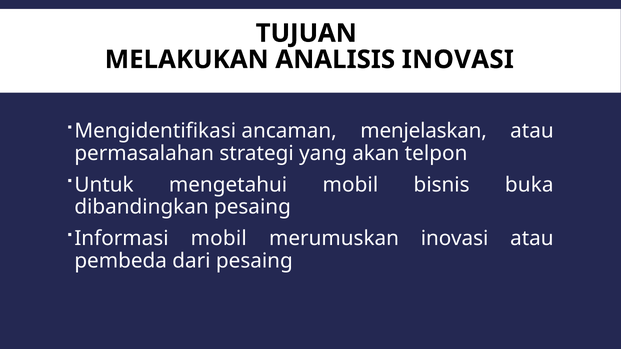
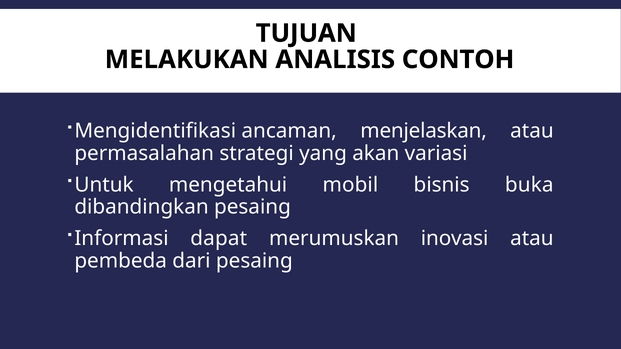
ANALISIS INOVASI: INOVASI -> CONTOH
telpon: telpon -> variasi
Informasi mobil: mobil -> dapat
